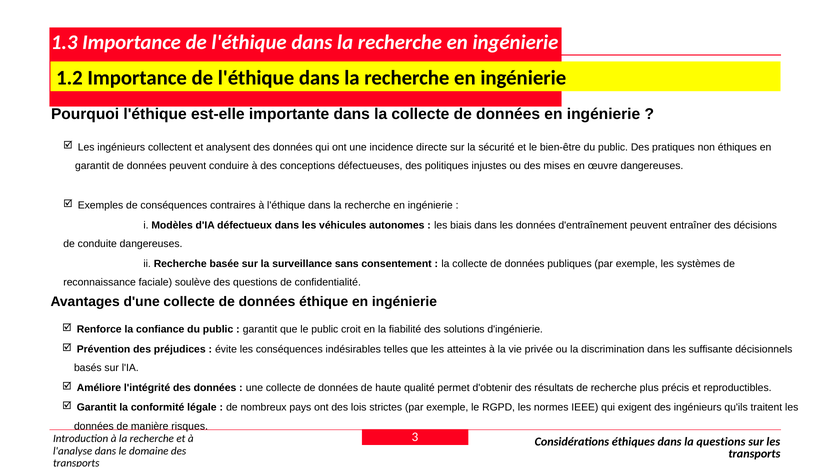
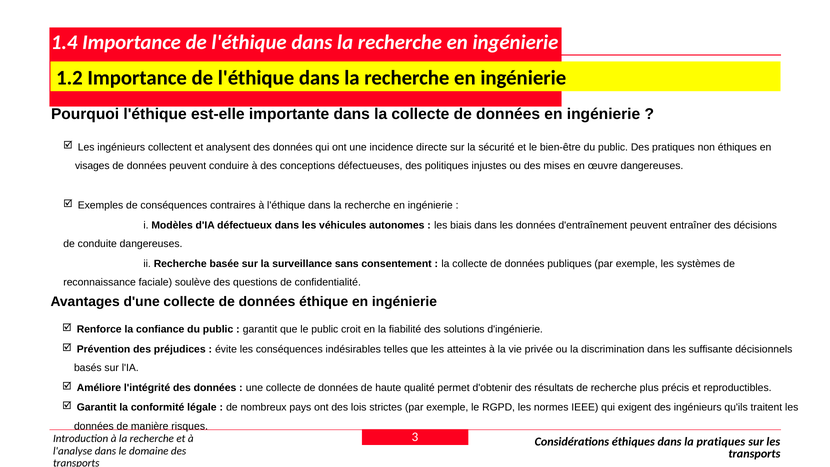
1.3: 1.3 -> 1.4
garantit at (92, 166): garantit -> visages
la questions: questions -> pratiques
